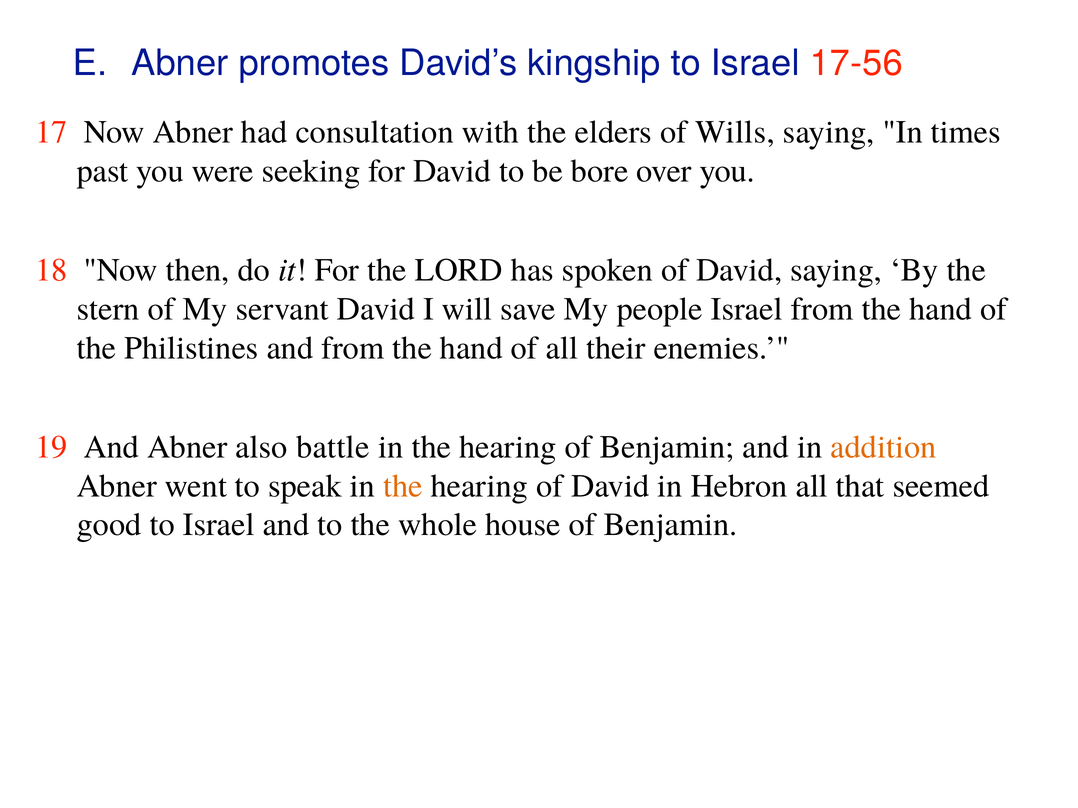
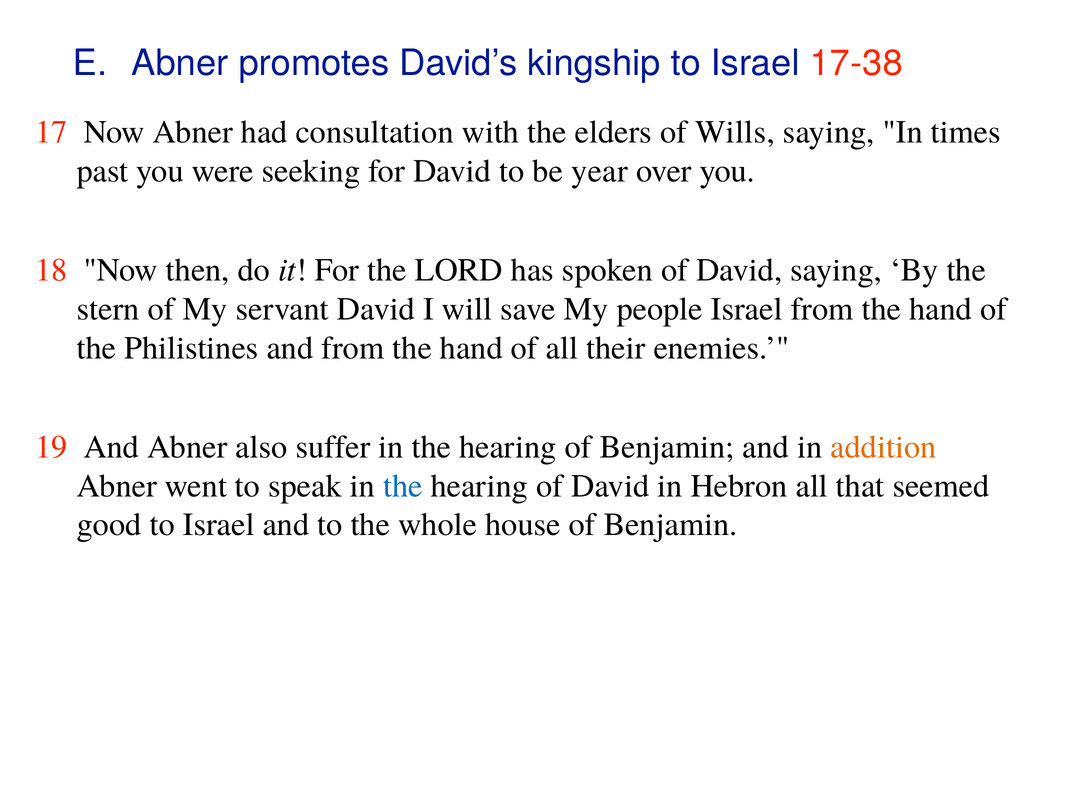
17-56: 17-56 -> 17-38
bore: bore -> year
battle: battle -> suffer
the at (403, 486) colour: orange -> blue
